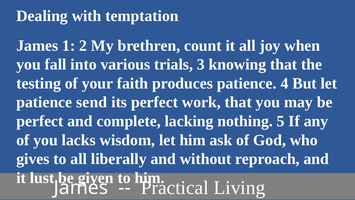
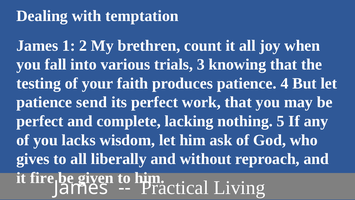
lust: lust -> fire
